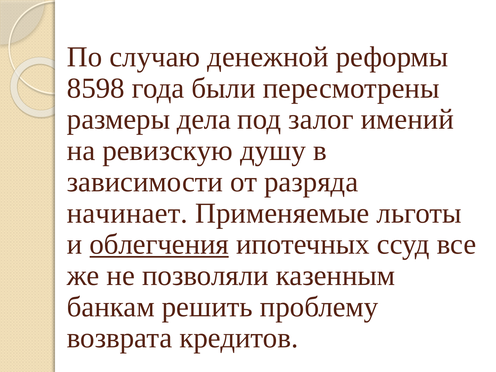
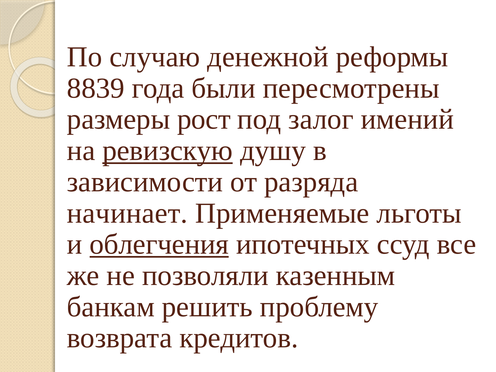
8598: 8598 -> 8839
дела: дела -> рост
ревизскую underline: none -> present
